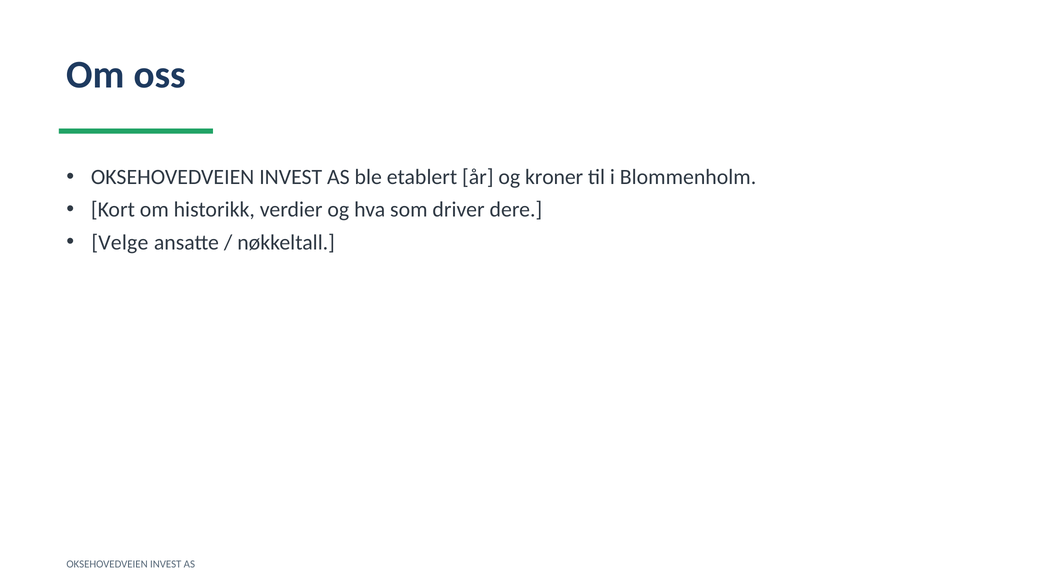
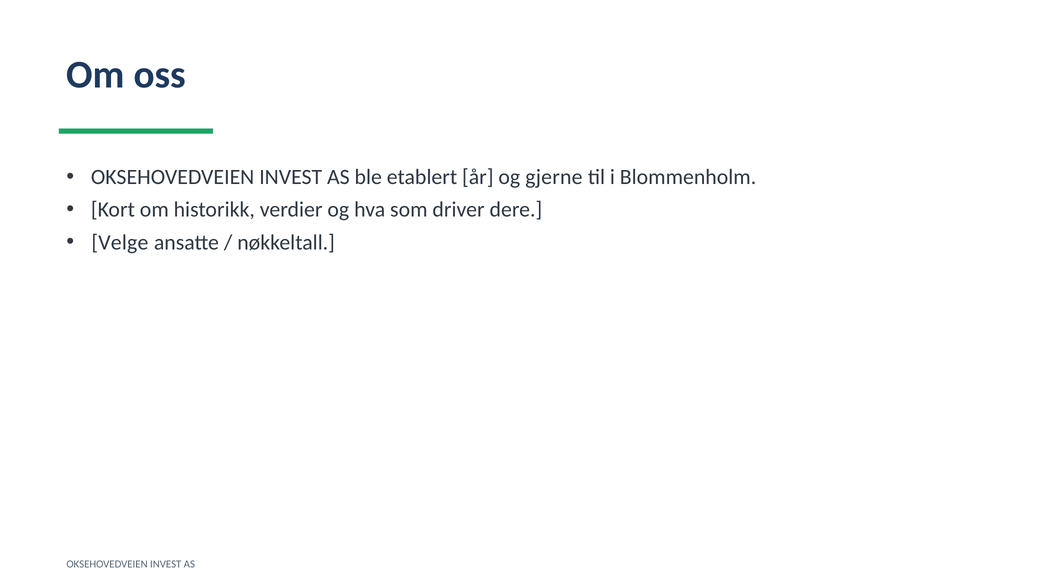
kroner: kroner -> gjerne
